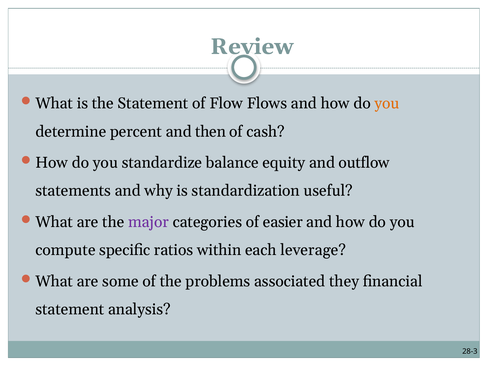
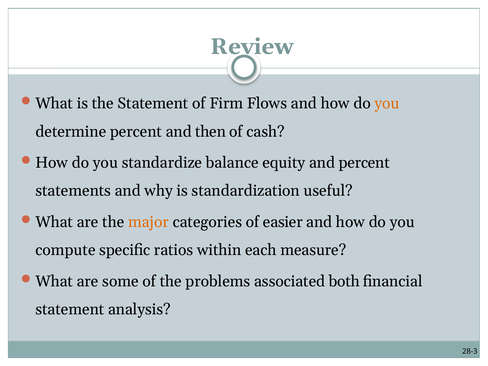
Flow: Flow -> Firm
and outflow: outflow -> percent
major colour: purple -> orange
leverage: leverage -> measure
they: they -> both
